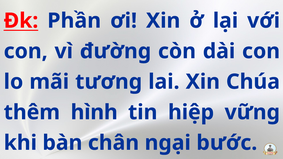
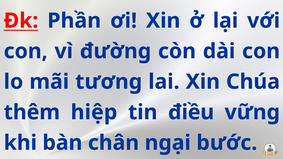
hình: hình -> hiệp
hiệp: hiệp -> điều
